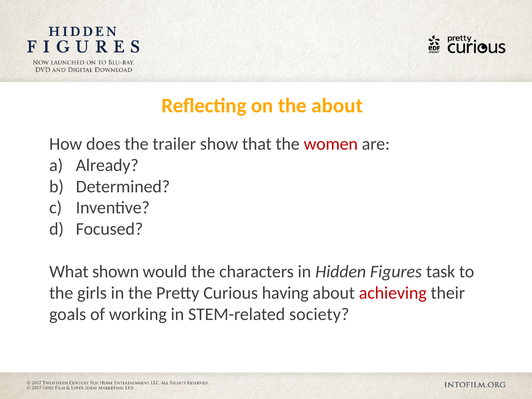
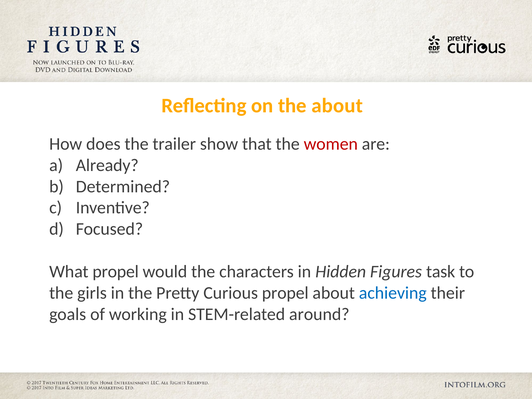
What shown: shown -> propel
Curious having: having -> propel
achieving colour: red -> blue
society: society -> around
